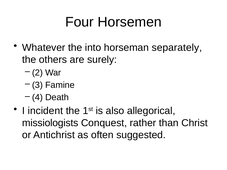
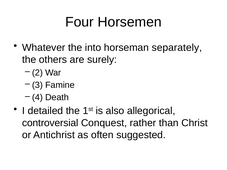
incident: incident -> detailed
missiologists: missiologists -> controversial
